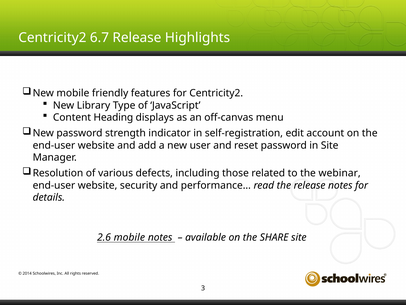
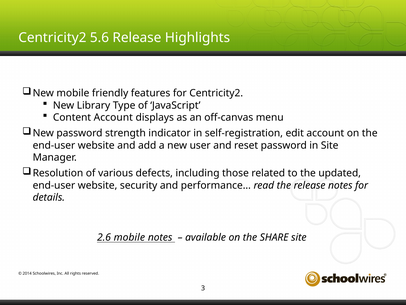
6.7: 6.7 -> 5.6
Content Heading: Heading -> Account
webinar: webinar -> updated
